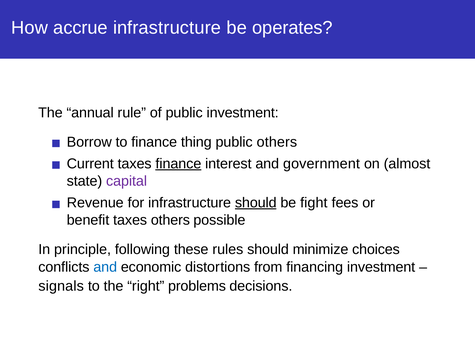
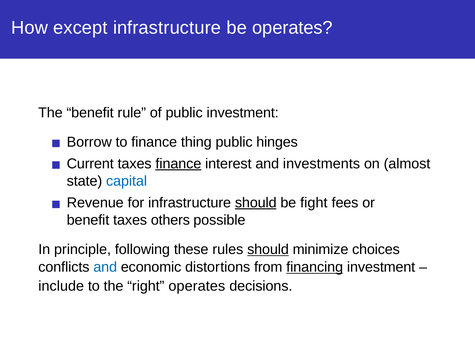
accrue: accrue -> except
The annual: annual -> benefit
public others: others -> hinges
government: government -> investments
capital colour: purple -> blue
should at (268, 249) underline: none -> present
financing underline: none -> present
signals: signals -> include
right problems: problems -> operates
